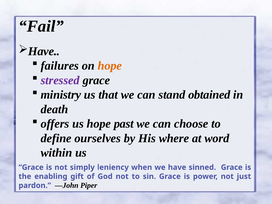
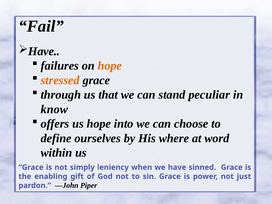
stressed colour: purple -> orange
ministry: ministry -> through
obtained: obtained -> peculiar
death: death -> know
past: past -> into
